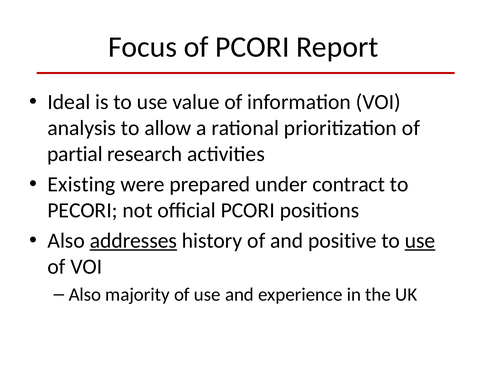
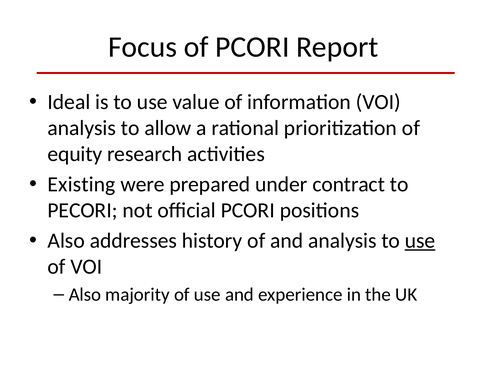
partial: partial -> equity
addresses underline: present -> none
and positive: positive -> analysis
